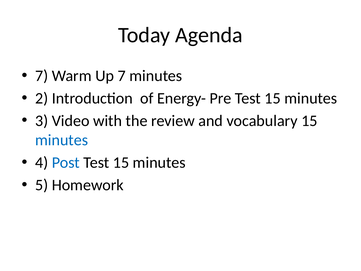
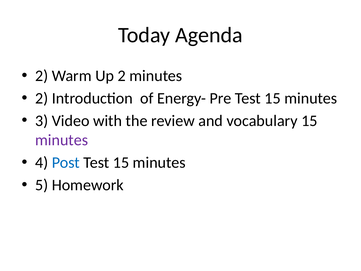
7 at (42, 76): 7 -> 2
Up 7: 7 -> 2
minutes at (62, 140) colour: blue -> purple
